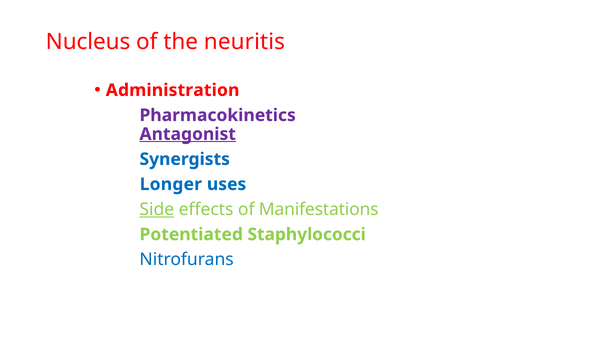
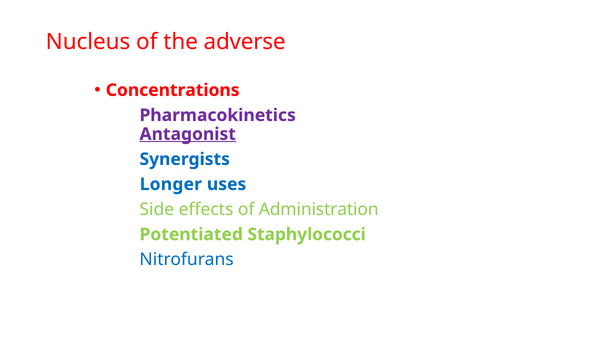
neuritis: neuritis -> adverse
Administration: Administration -> Concentrations
Side underline: present -> none
Manifestations: Manifestations -> Administration
